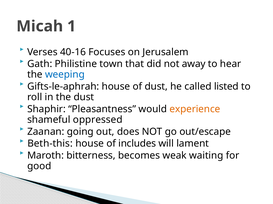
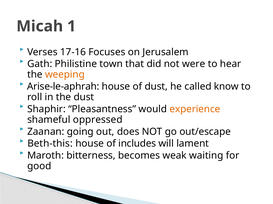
40-16: 40-16 -> 17-16
away: away -> were
weeping colour: blue -> orange
Gifts-le-aphrah: Gifts-le-aphrah -> Arise-le-aphrah
listed: listed -> know
